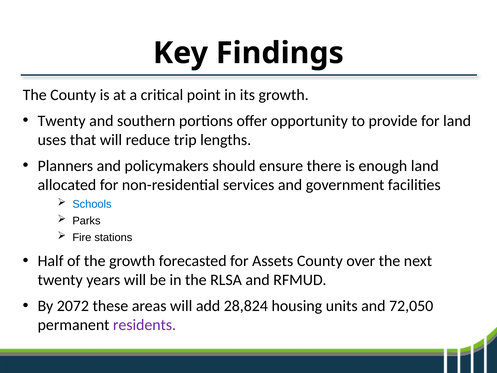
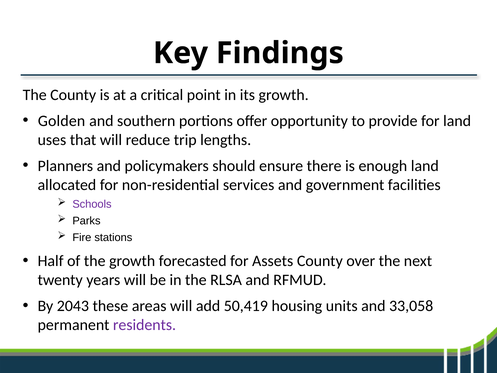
Twenty at (62, 121): Twenty -> Golden
Schools colour: blue -> purple
2072: 2072 -> 2043
28,824: 28,824 -> 50,419
72,050: 72,050 -> 33,058
